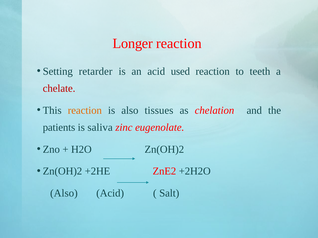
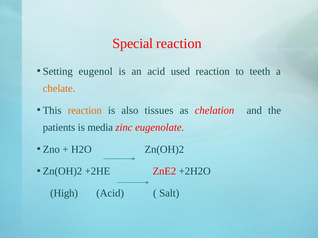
Longer: Longer -> Special
retarder: retarder -> eugenol
chelate colour: red -> orange
saliva: saliva -> media
Also at (64, 193): Also -> High
